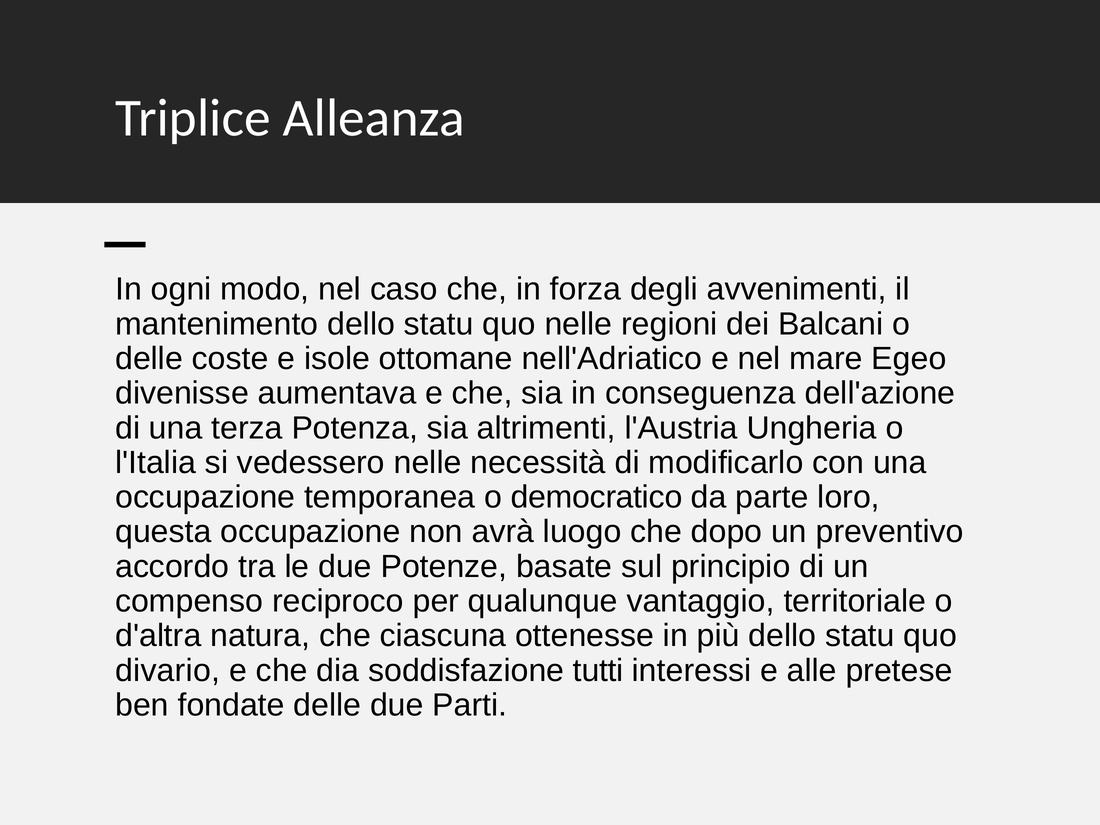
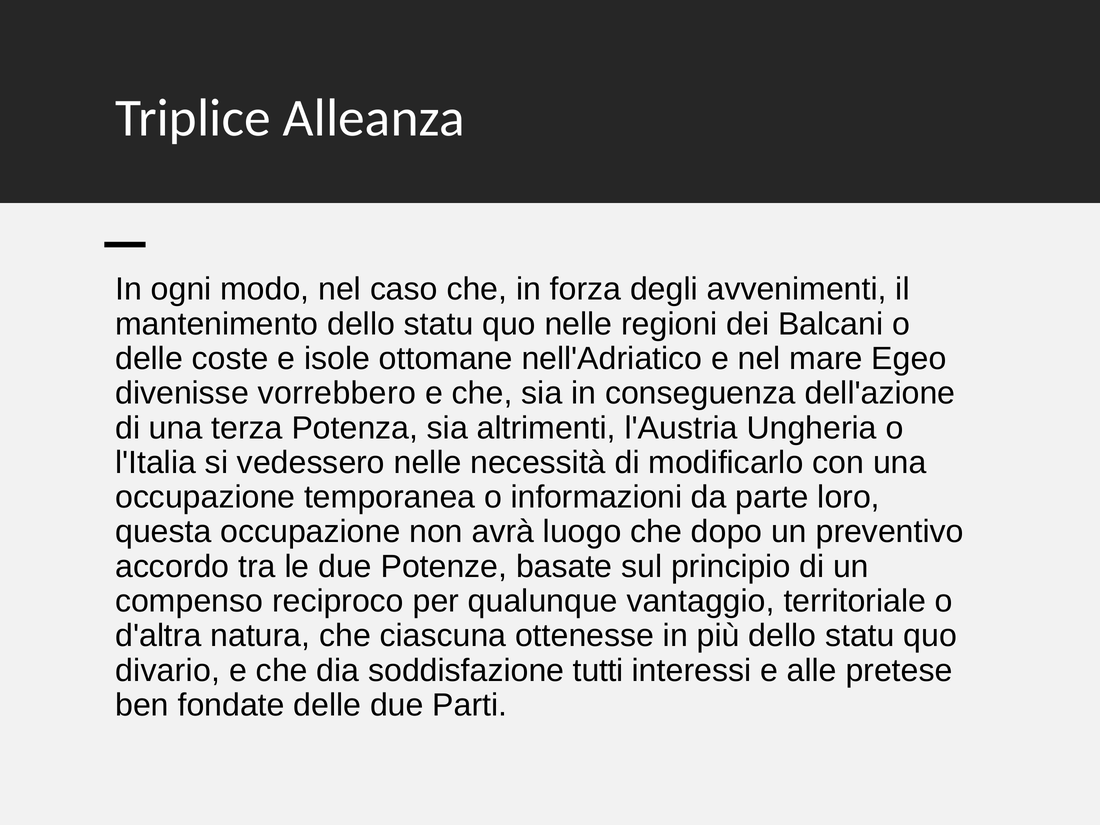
aumentava: aumentava -> vorrebbero
democratico: democratico -> informazioni
